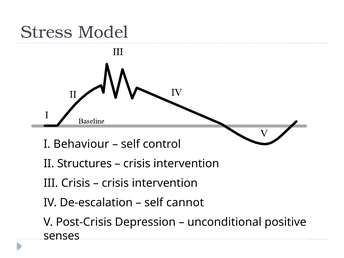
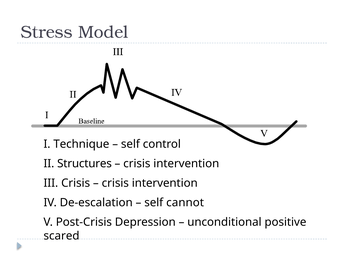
Behaviour: Behaviour -> Technique
senses: senses -> scared
